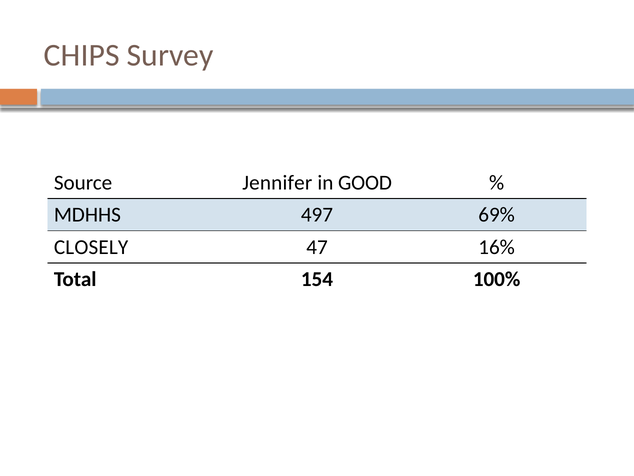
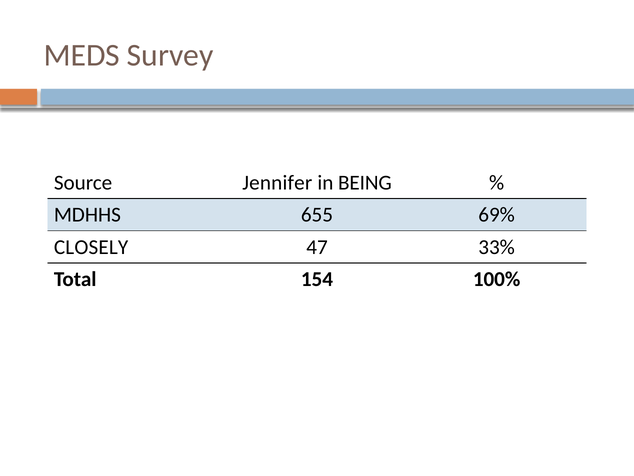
CHIPS: CHIPS -> MEDS
GOOD: GOOD -> BEING
497: 497 -> 655
16%: 16% -> 33%
